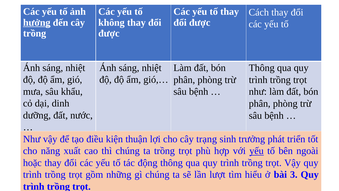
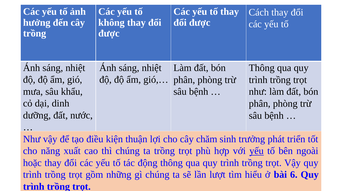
hưởng underline: present -> none
trạng: trạng -> chăm
3: 3 -> 6
